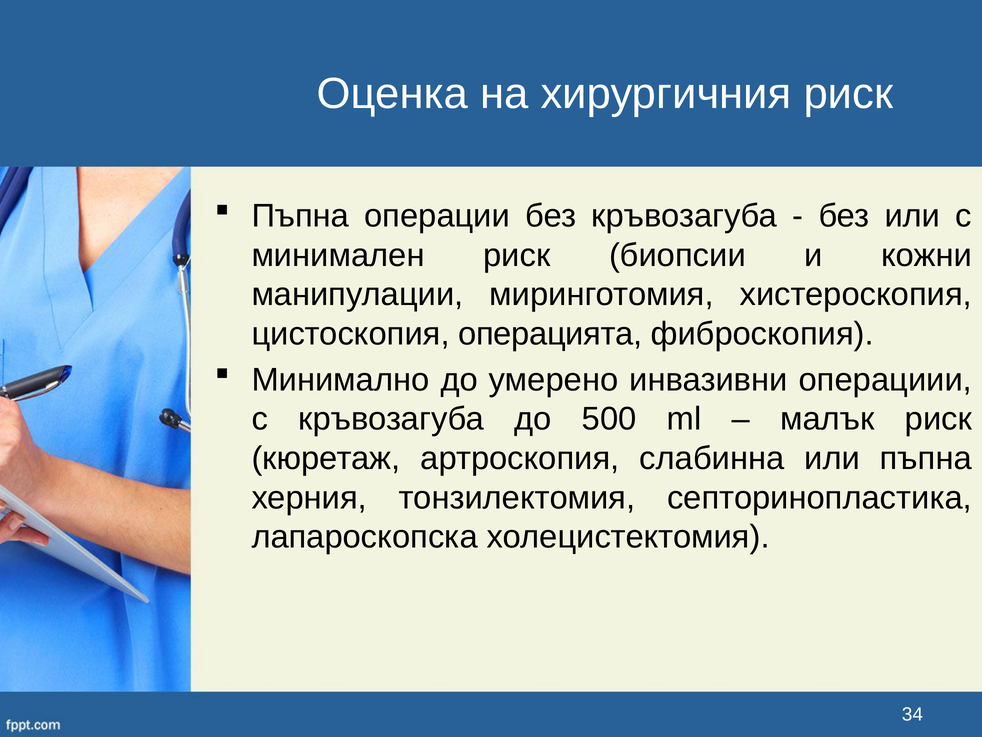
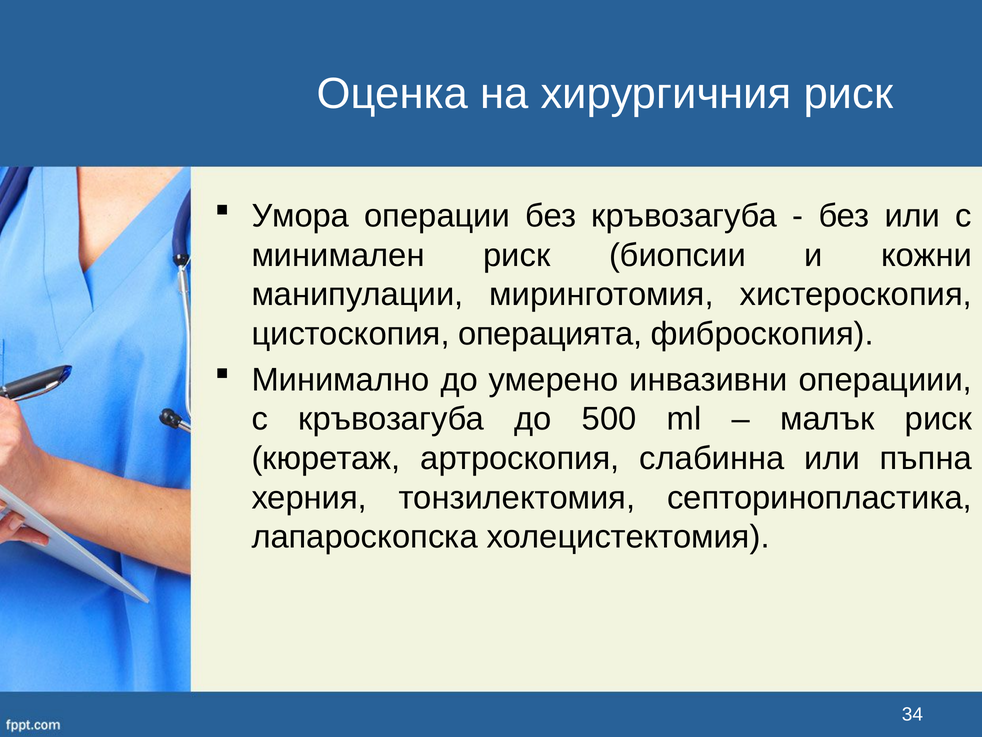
Пъпна at (300, 216): Пъпна -> Умора
